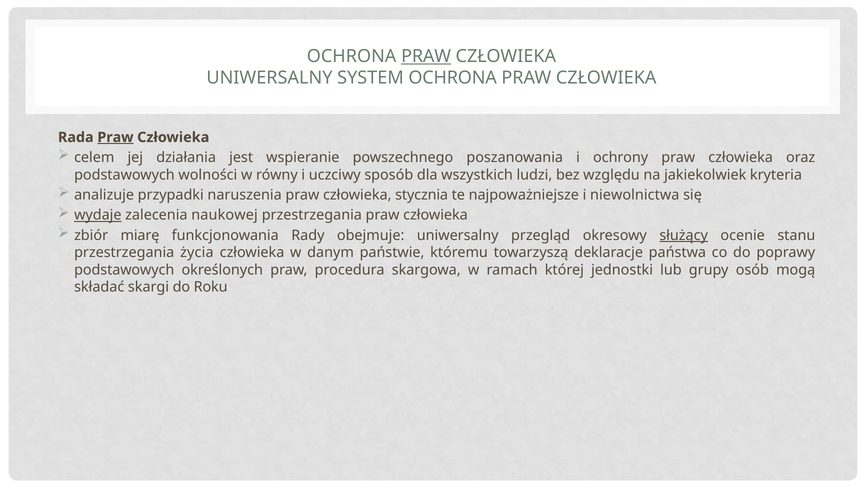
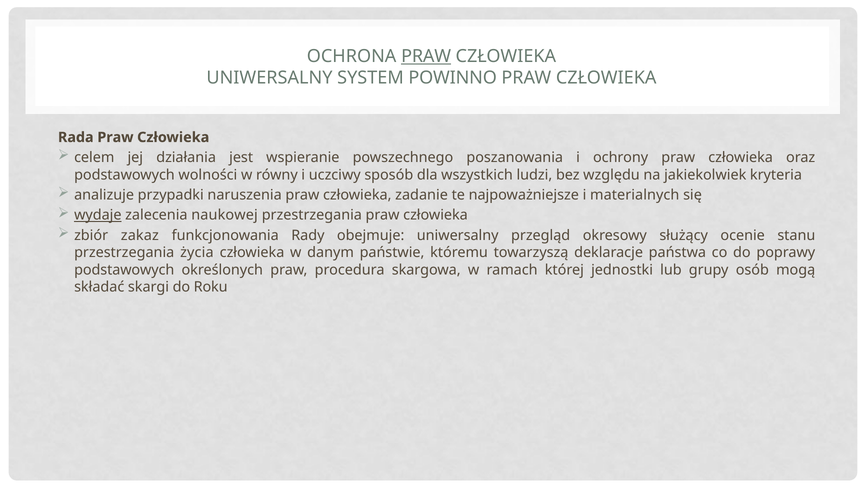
SYSTEM OCHRONA: OCHRONA -> POWINNO
Praw at (115, 137) underline: present -> none
stycznia: stycznia -> zadanie
niewolnictwa: niewolnictwa -> materialnych
miarę: miarę -> zakaz
służący underline: present -> none
